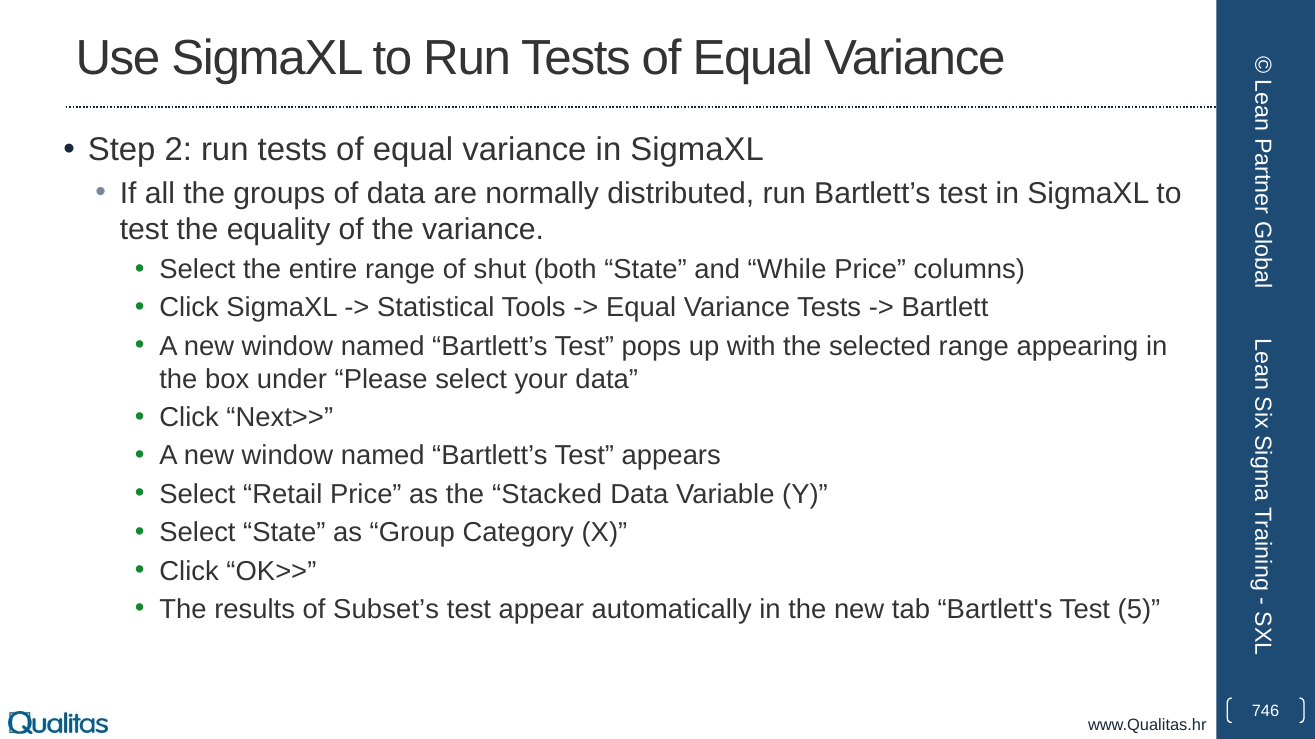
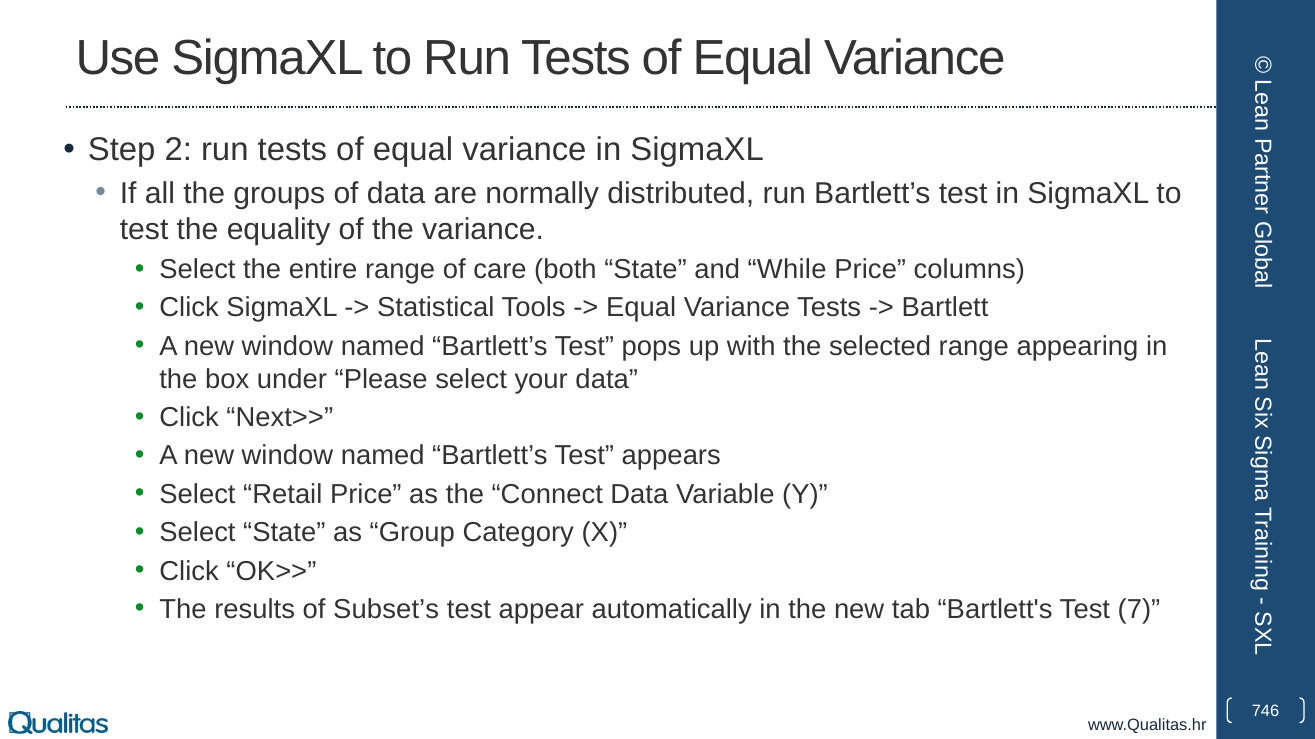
shut: shut -> care
Stacked: Stacked -> Connect
5: 5 -> 7
